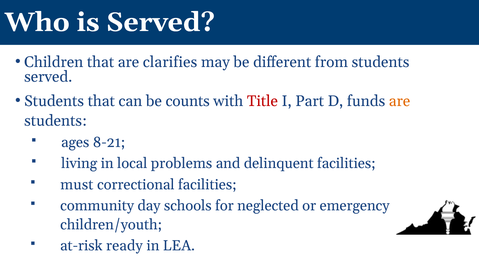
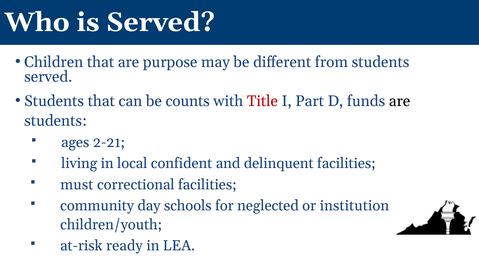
clarifies: clarifies -> purpose
are at (400, 101) colour: orange -> black
8-21: 8-21 -> 2-21
problems: problems -> confident
emergency: emergency -> institution
